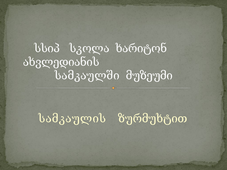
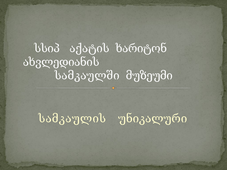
სკოლა: სკოლა -> აქატის
ზურმუხტით: ზურმუხტით -> უნიკალური
